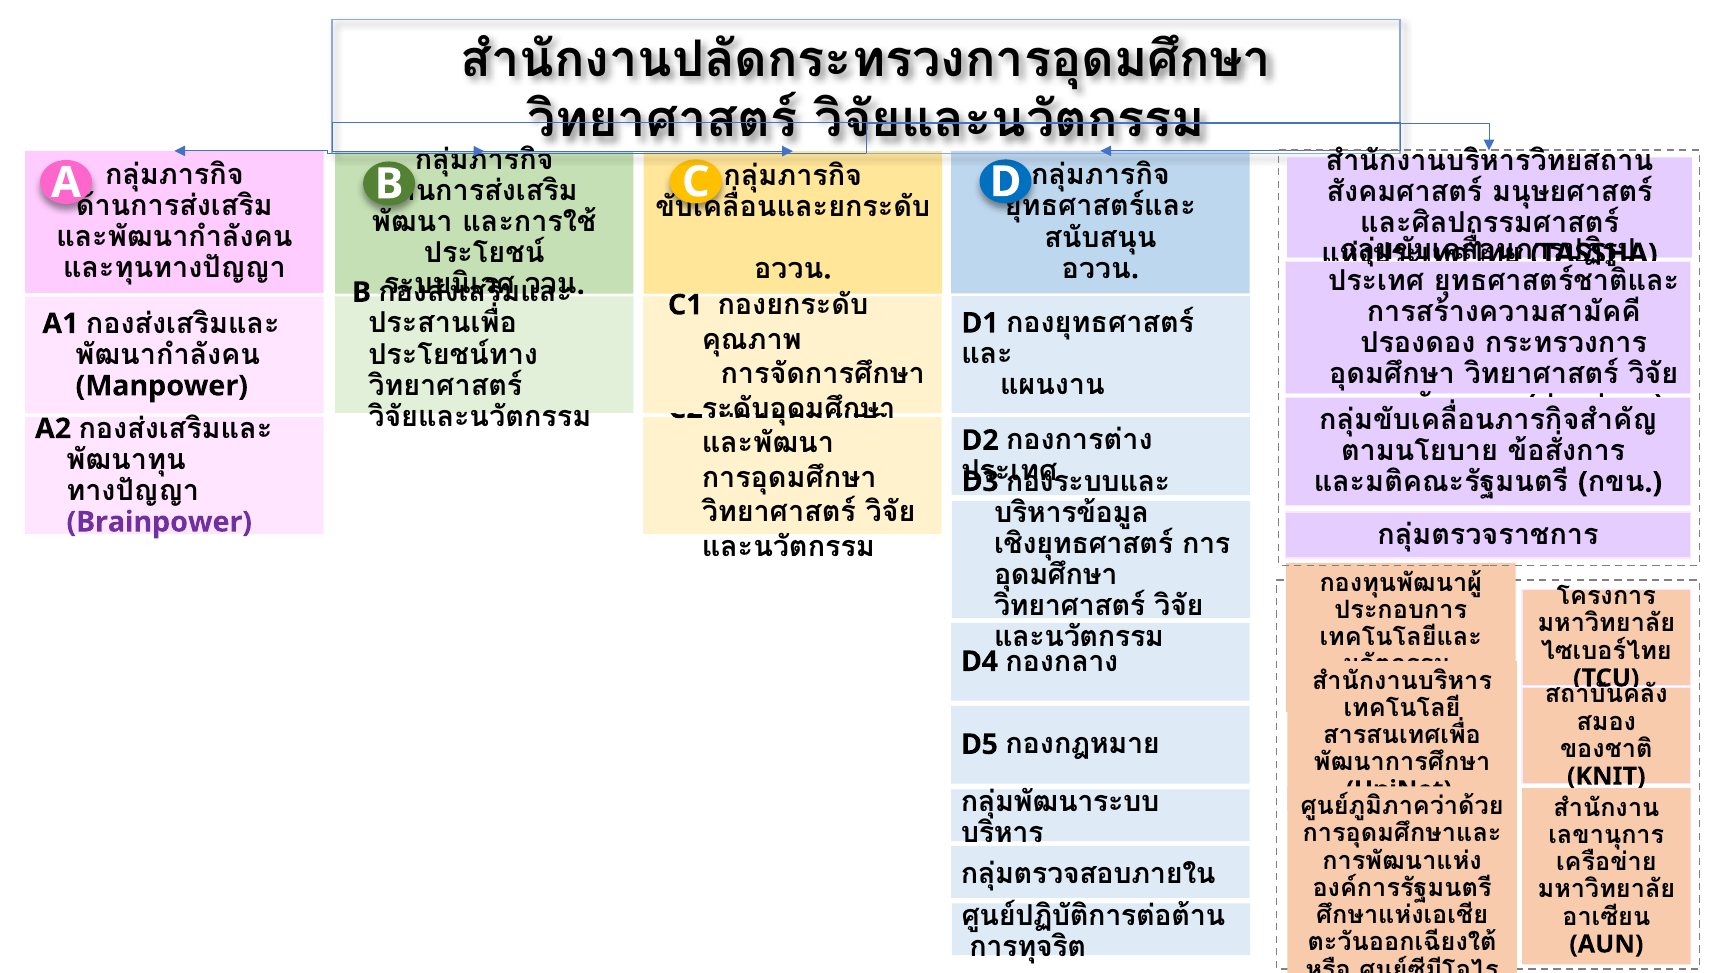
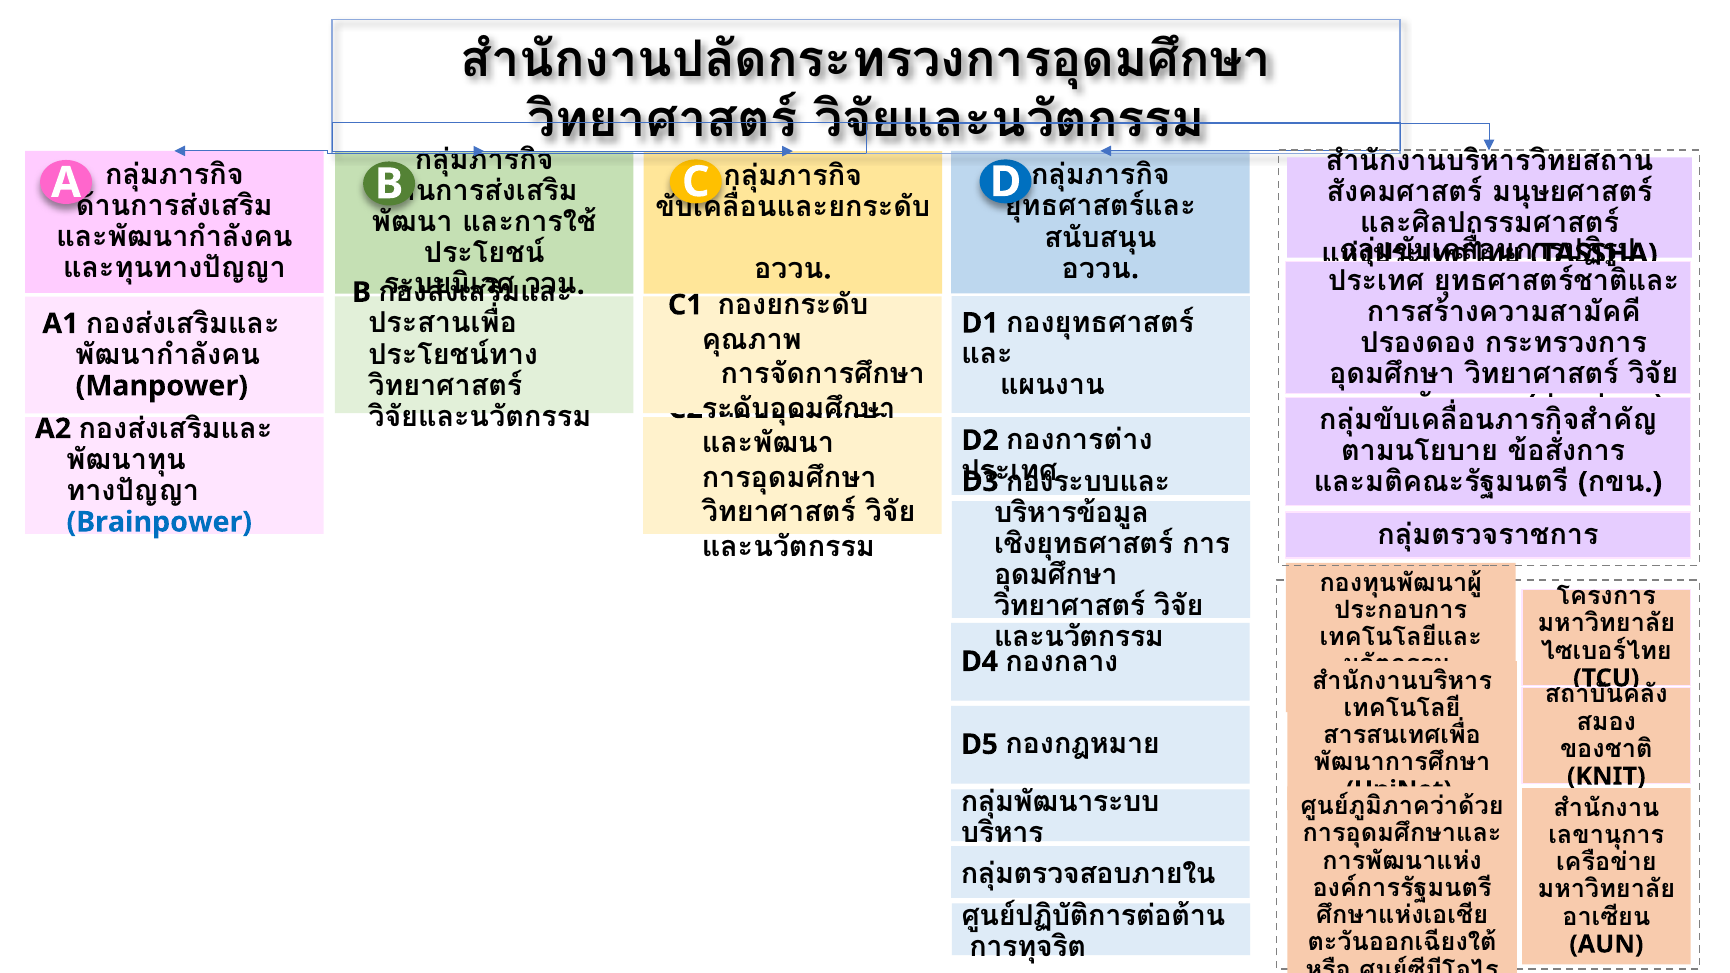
Brainpower colour: purple -> blue
